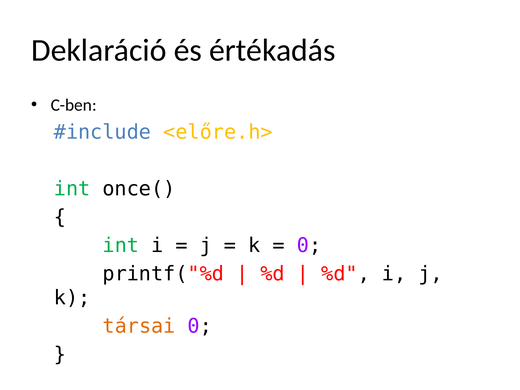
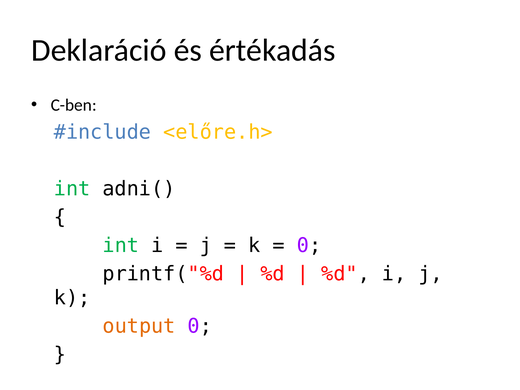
once(: once( -> adni(
társai: társai -> output
